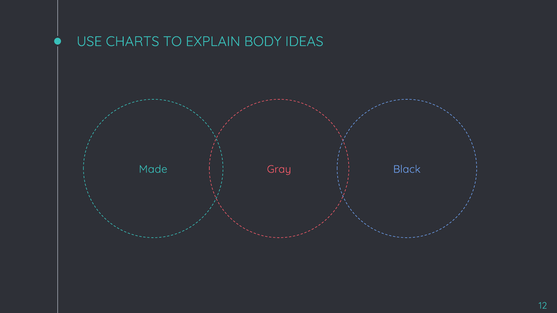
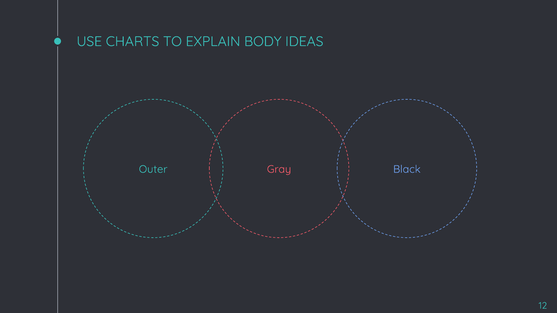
Made: Made -> Outer
